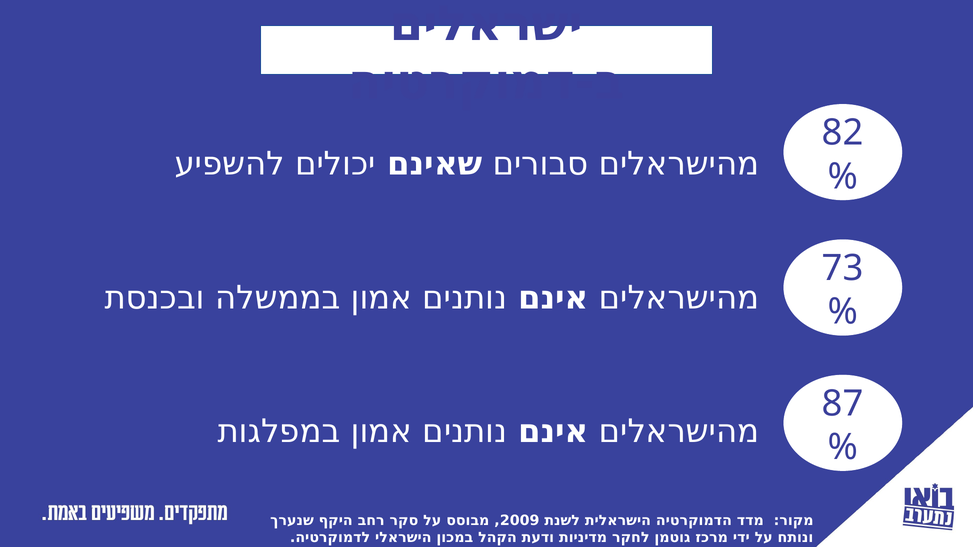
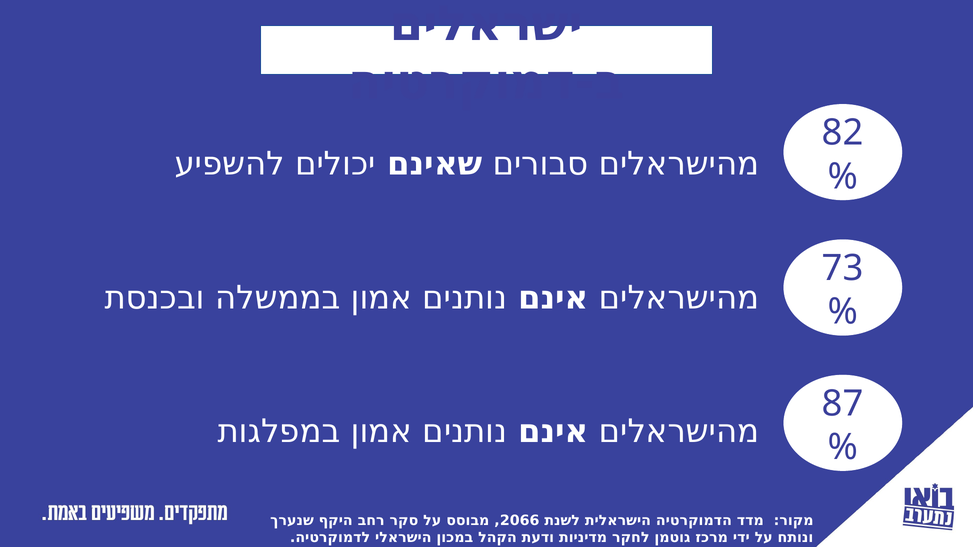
2009: 2009 -> 2066
